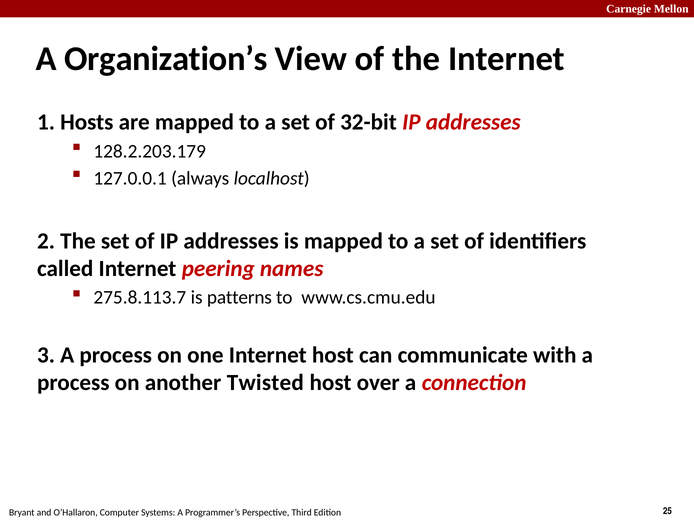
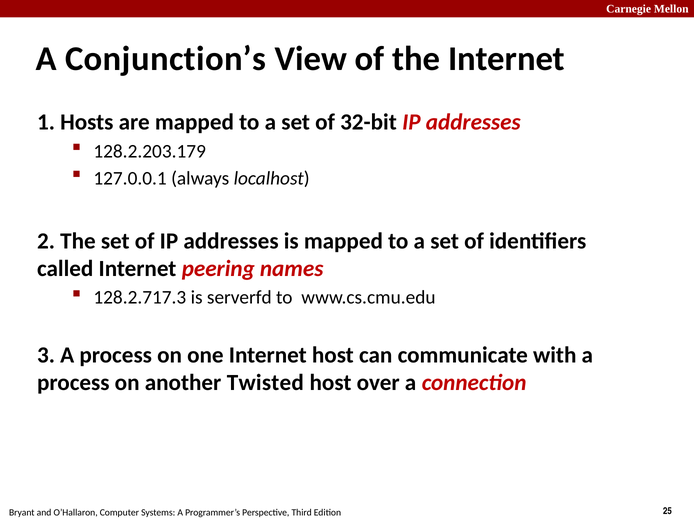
Organization’s: Organization’s -> Conjunction’s
275.8.113.7: 275.8.113.7 -> 128.2.717.3
patterns: patterns -> serverfd
